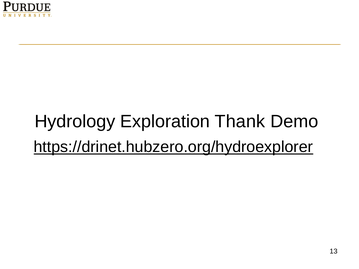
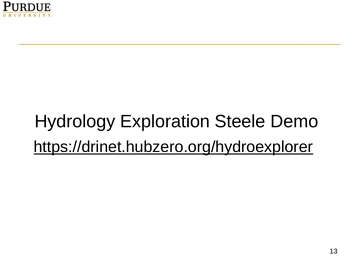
Thank: Thank -> Steele
